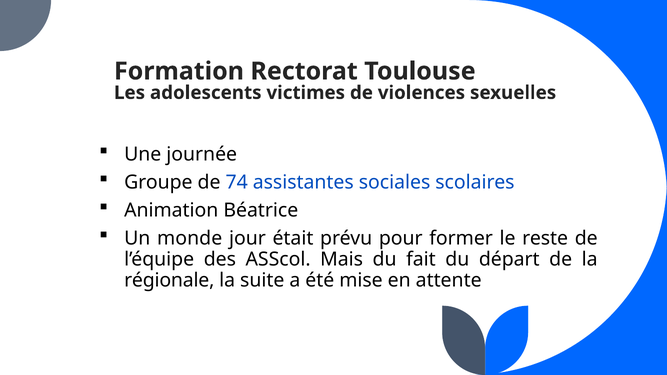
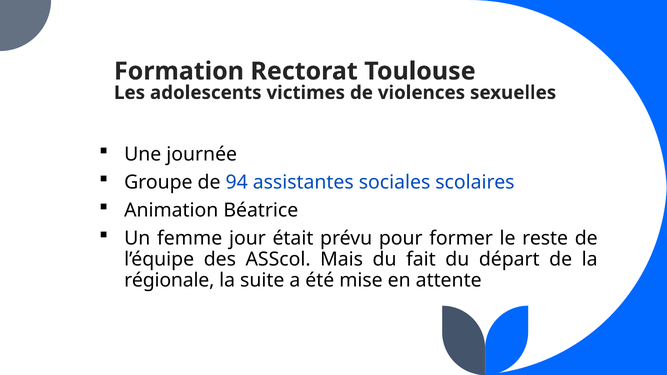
74: 74 -> 94
monde: monde -> femme
